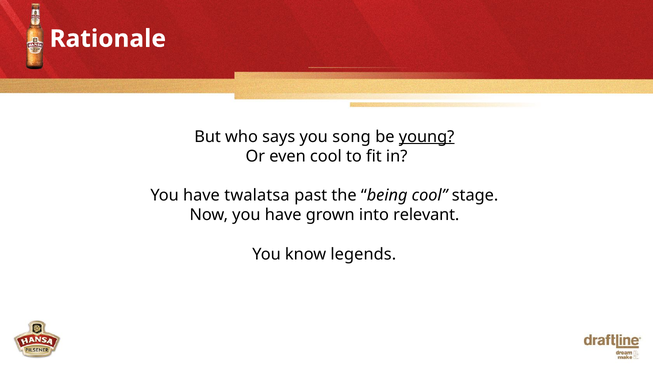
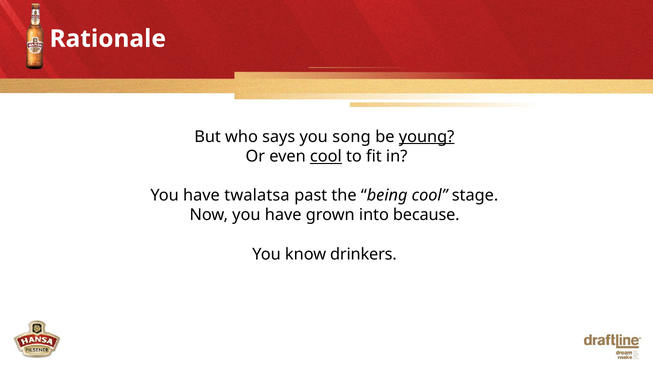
cool at (326, 156) underline: none -> present
relevant: relevant -> because
legends: legends -> drinkers
